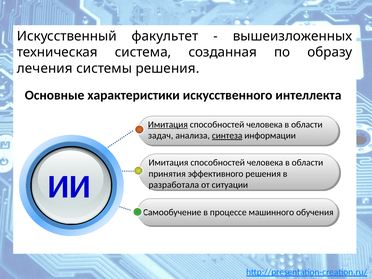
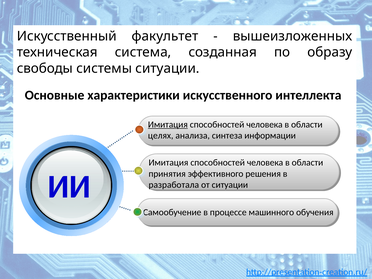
лечения: лечения -> свободы
системы решения: решения -> ситуации
задач: задач -> целях
синтеза underline: present -> none
